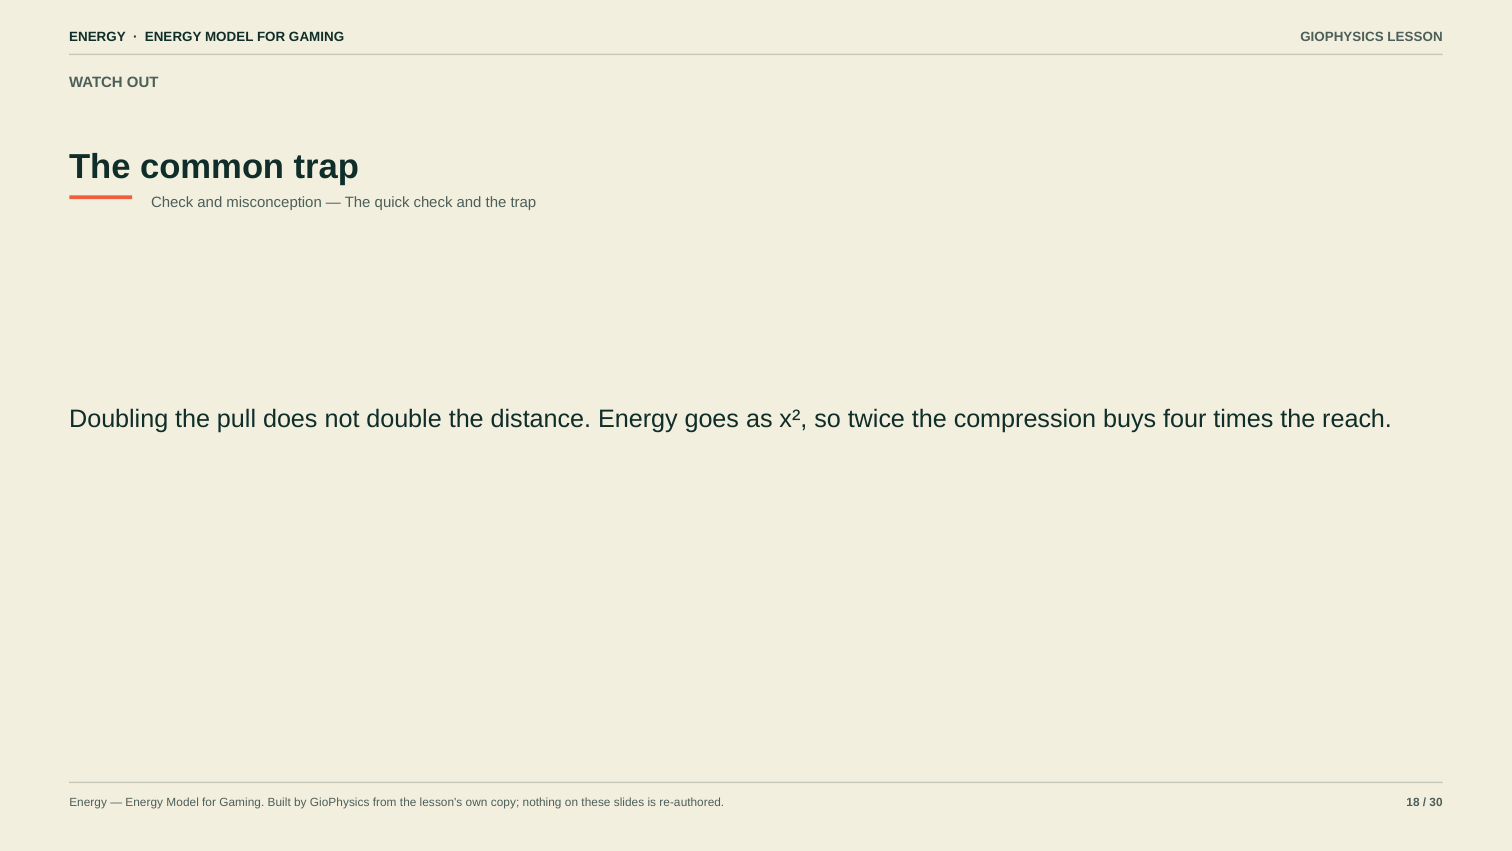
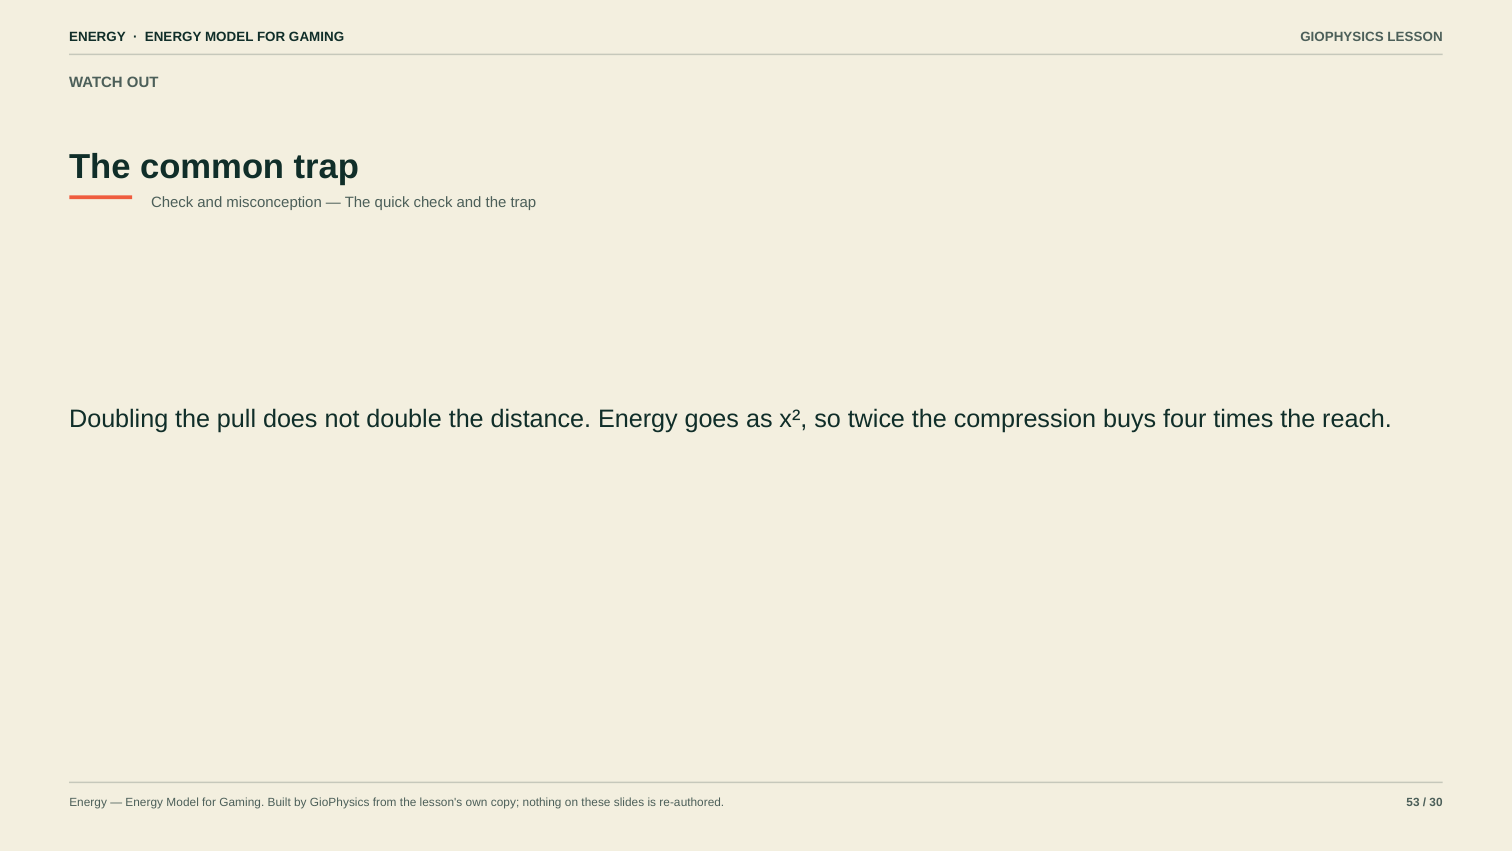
18: 18 -> 53
